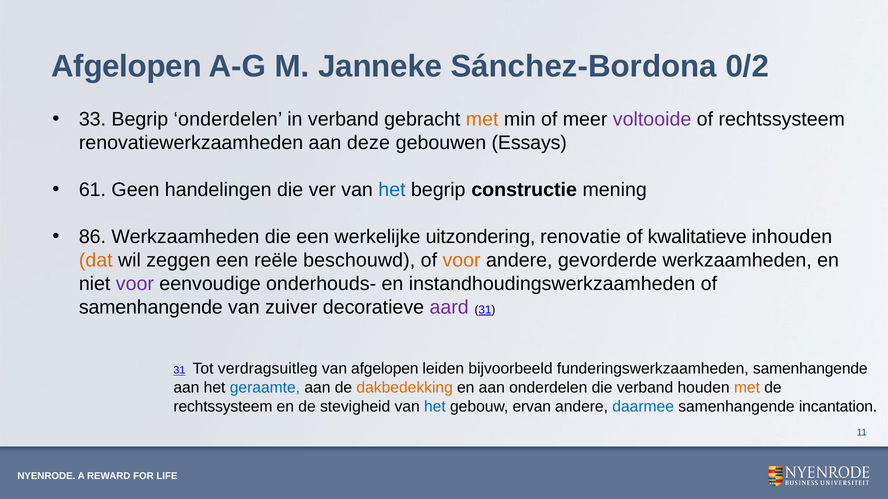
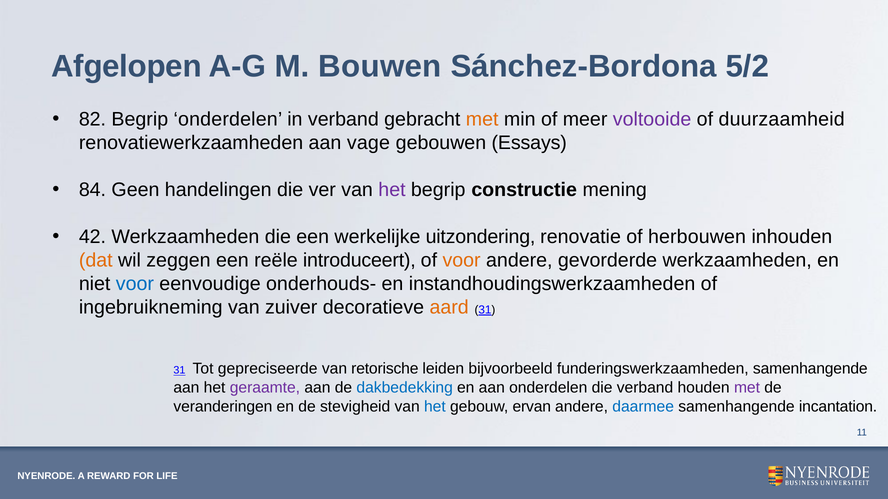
Janneke: Janneke -> Bouwen
0/2: 0/2 -> 5/2
33: 33 -> 82
of rechtssysteem: rechtssysteem -> duurzaamheid
deze: deze -> vage
61: 61 -> 84
het at (392, 190) colour: blue -> purple
86: 86 -> 42
kwalitatieve: kwalitatieve -> herbouwen
beschouwd: beschouwd -> introduceert
voor at (135, 284) colour: purple -> blue
samenhangende at (151, 308): samenhangende -> ingebruikneming
aard colour: purple -> orange
verdragsuitleg: verdragsuitleg -> gepreciseerde
van afgelopen: afgelopen -> retorische
geraamte colour: blue -> purple
dakbedekking colour: orange -> blue
met at (747, 388) colour: orange -> purple
rechtssysteem at (223, 407): rechtssysteem -> veranderingen
